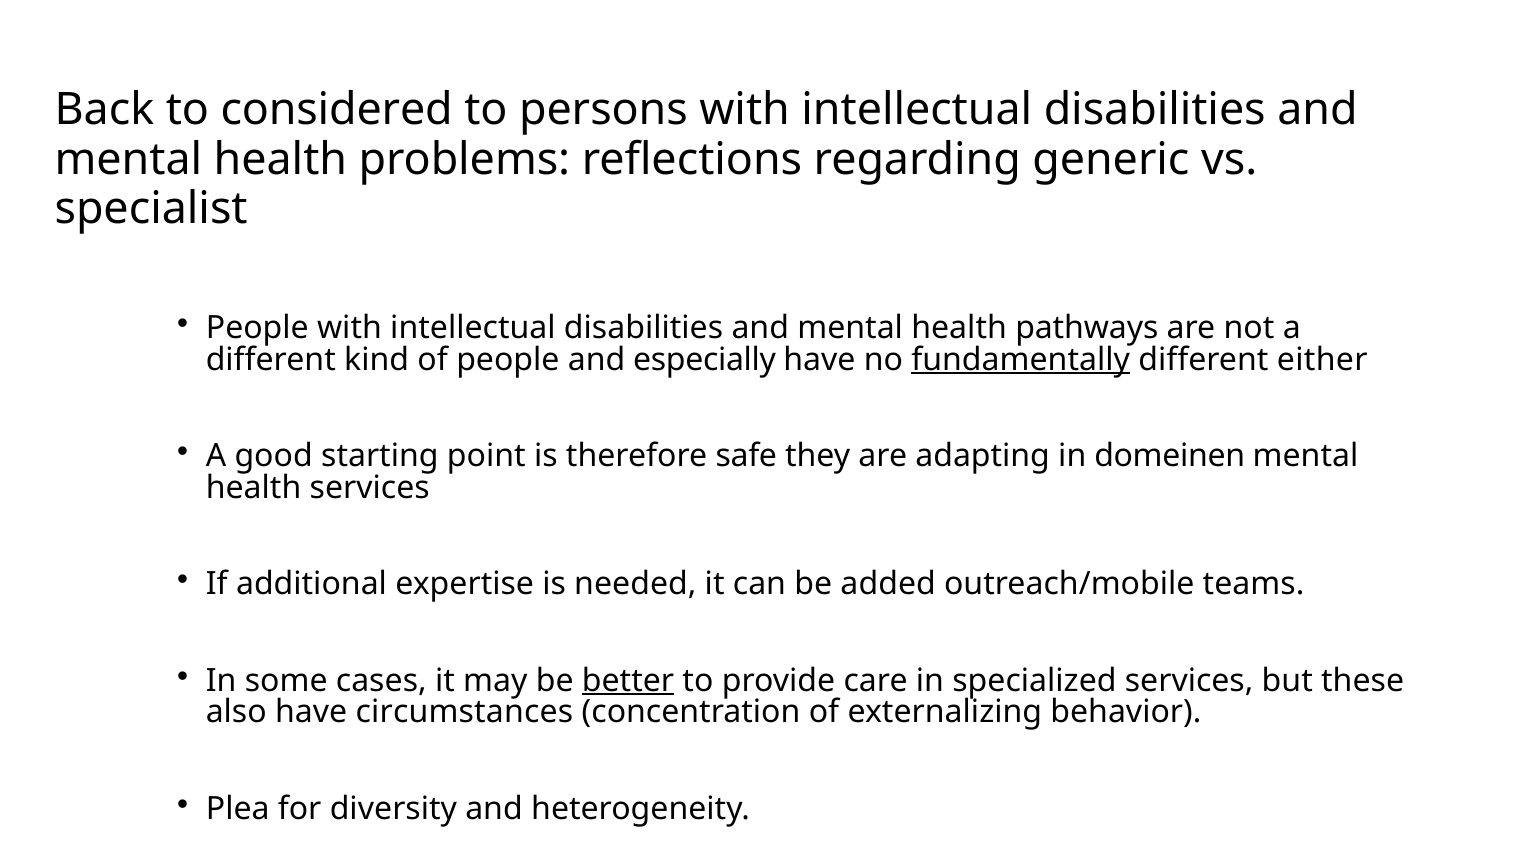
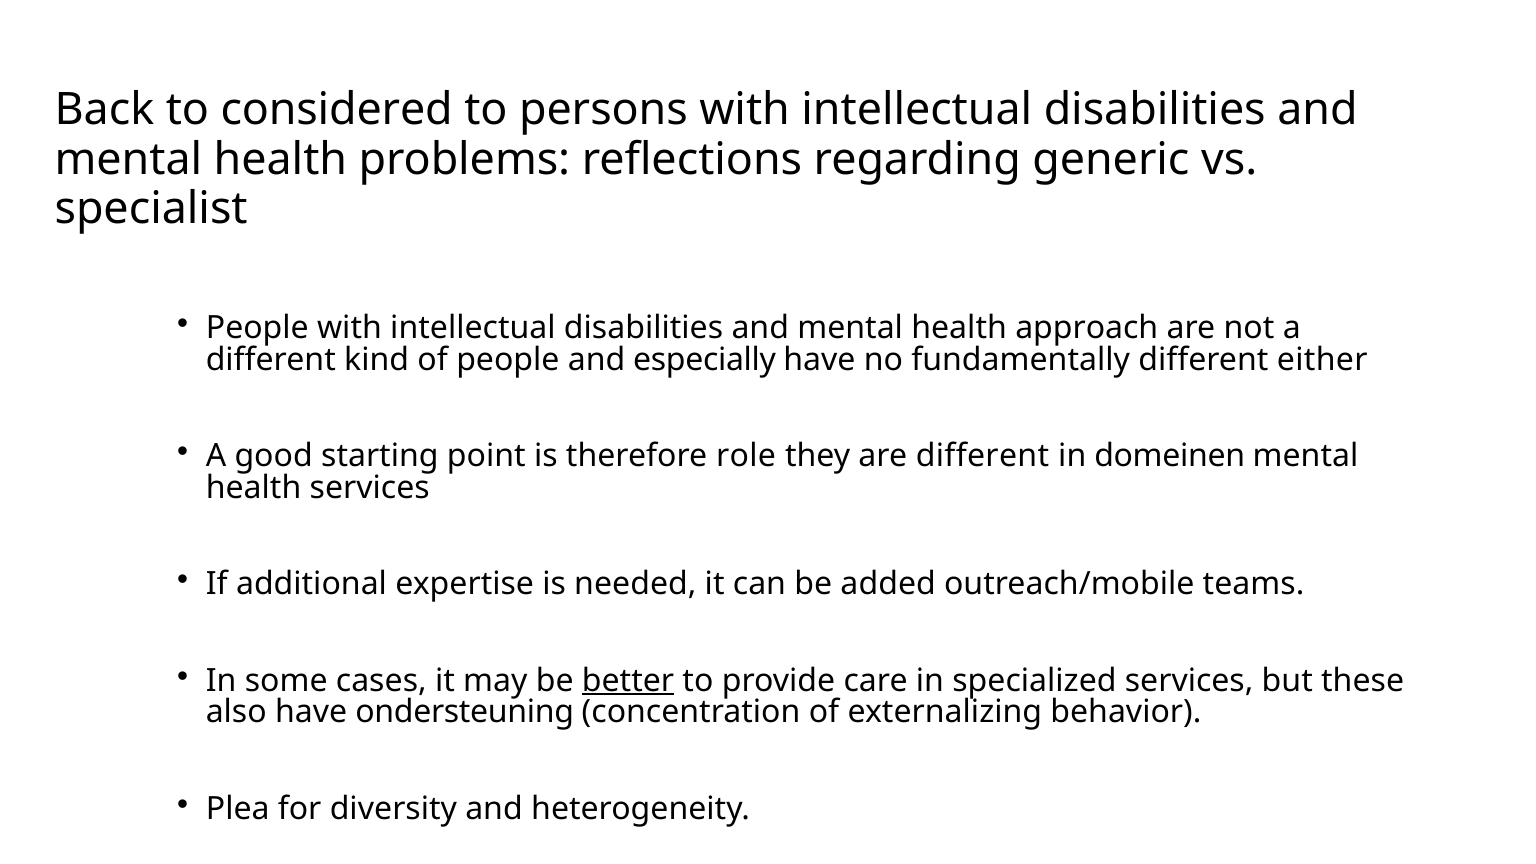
pathways: pathways -> approach
fundamentally underline: present -> none
safe: safe -> role
are adapting: adapting -> different
circumstances: circumstances -> ondersteuning
